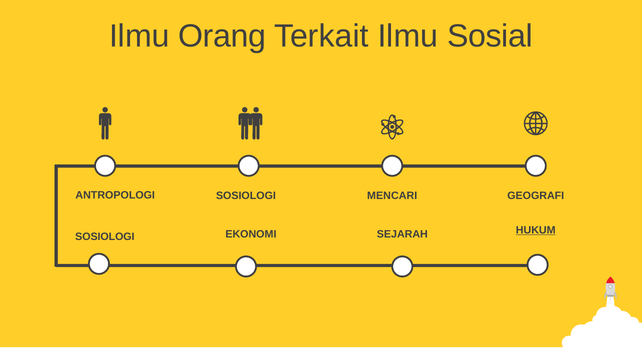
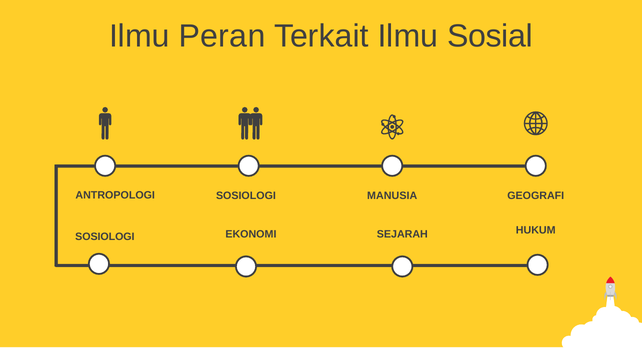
Orang: Orang -> Peran
MENCARI: MENCARI -> MANUSIA
HUKUM underline: present -> none
